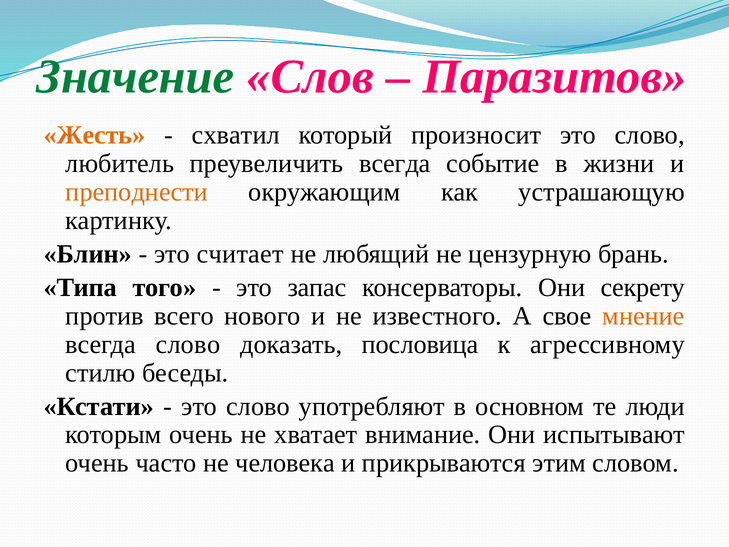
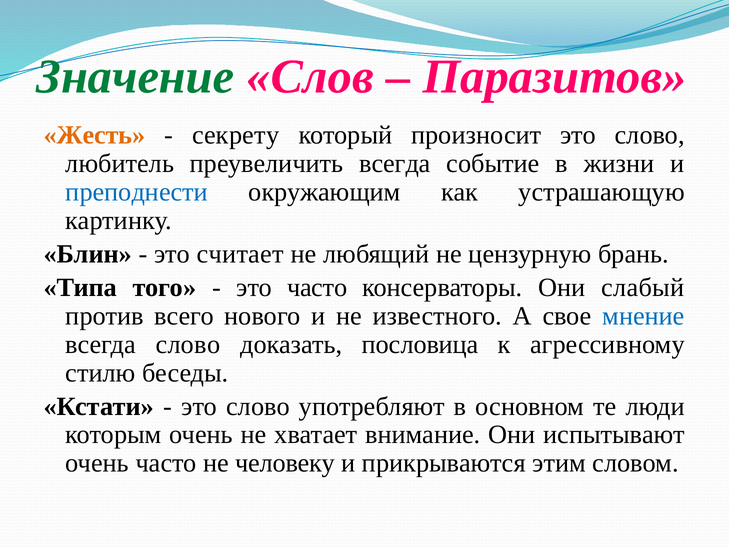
схватил: схватил -> секрету
преподнести colour: orange -> blue
это запас: запас -> часто
секрету: секрету -> слабый
мнение colour: orange -> blue
человека: человека -> человеку
